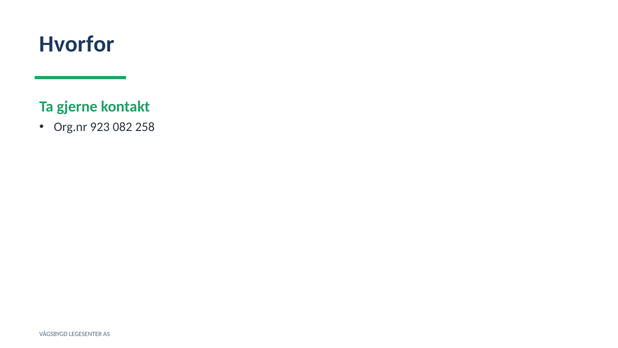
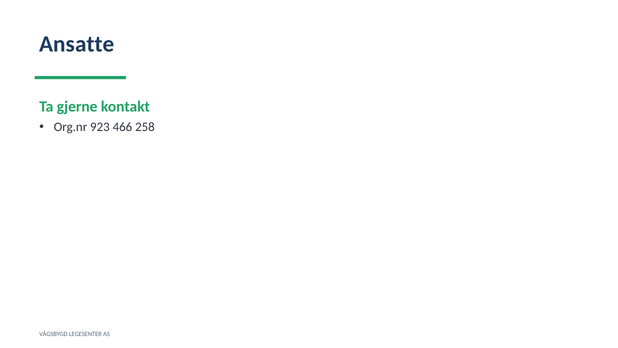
Hvorfor: Hvorfor -> Ansatte
082: 082 -> 466
